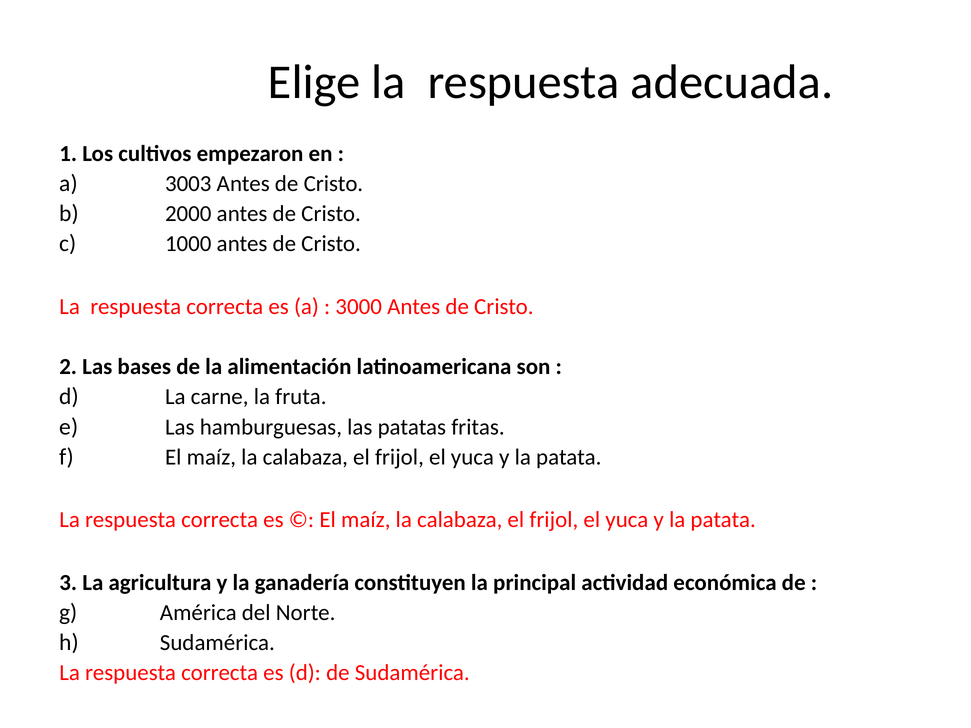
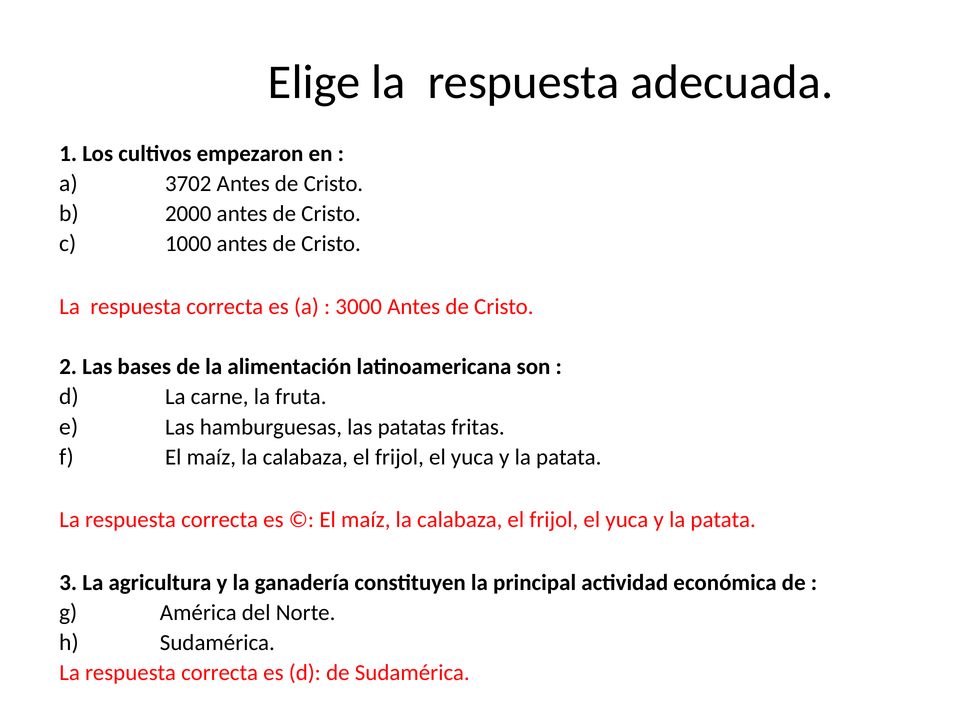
3003: 3003 -> 3702
